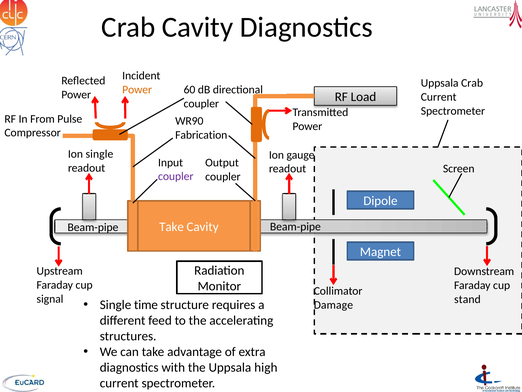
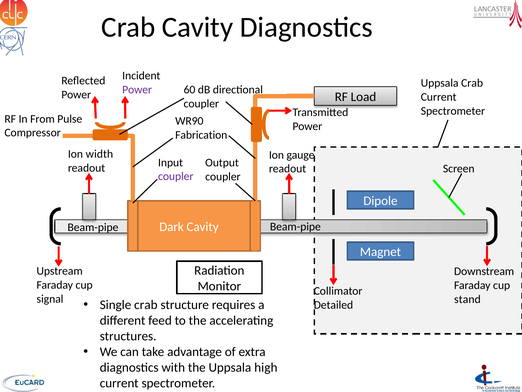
Power at (137, 89) colour: orange -> purple
Ion single: single -> width
Take at (172, 227): Take -> Dark
Single time: time -> crab
Damage: Damage -> Detailed
